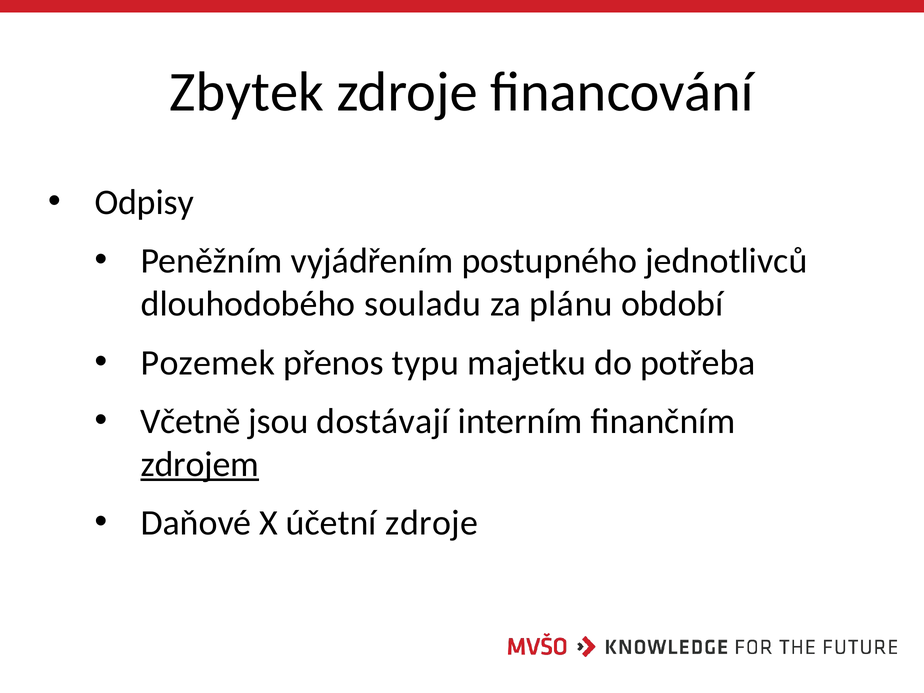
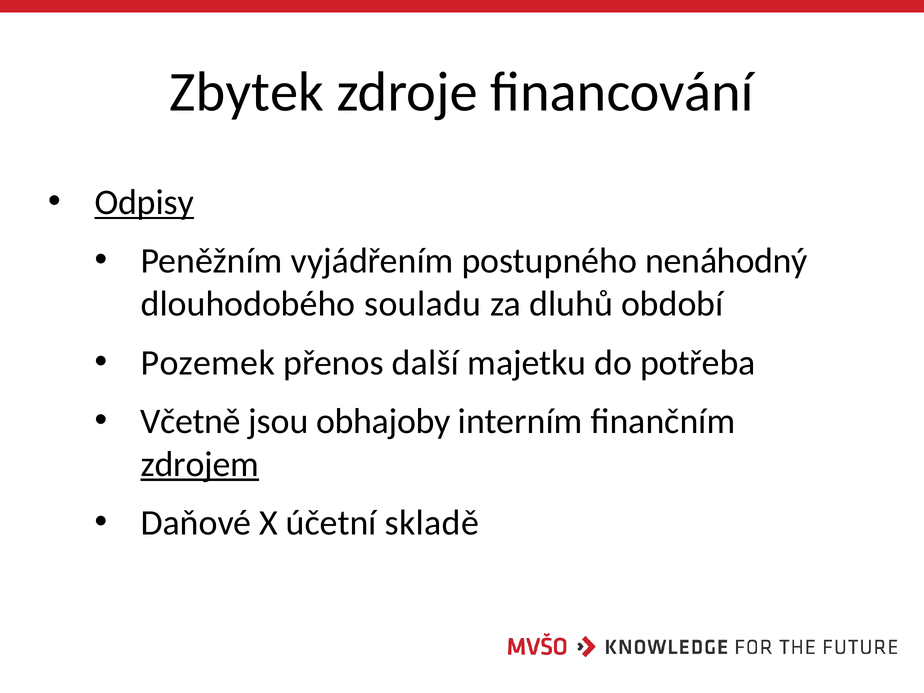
Odpisy underline: none -> present
jednotlivců: jednotlivců -> nenáhodný
plánu: plánu -> dluhů
typu: typu -> další
dostávají: dostávají -> obhajoby
účetní zdroje: zdroje -> skladě
